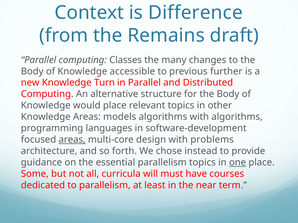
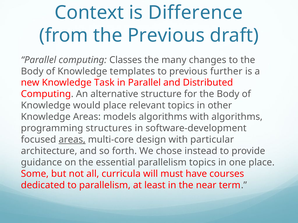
the Remains: Remains -> Previous
accessible: accessible -> templates
Turn: Turn -> Task
languages: languages -> structures
problems: problems -> particular
one underline: present -> none
